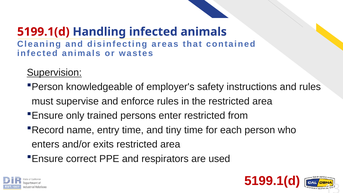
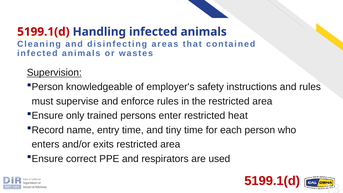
from: from -> heat
